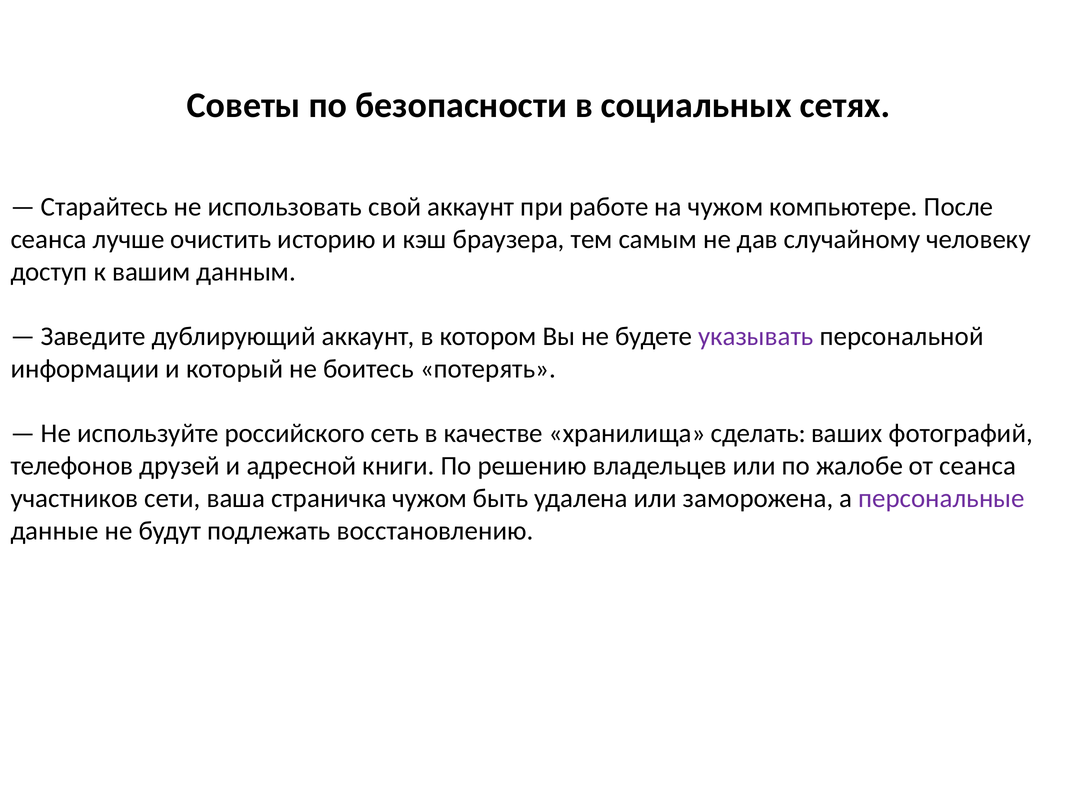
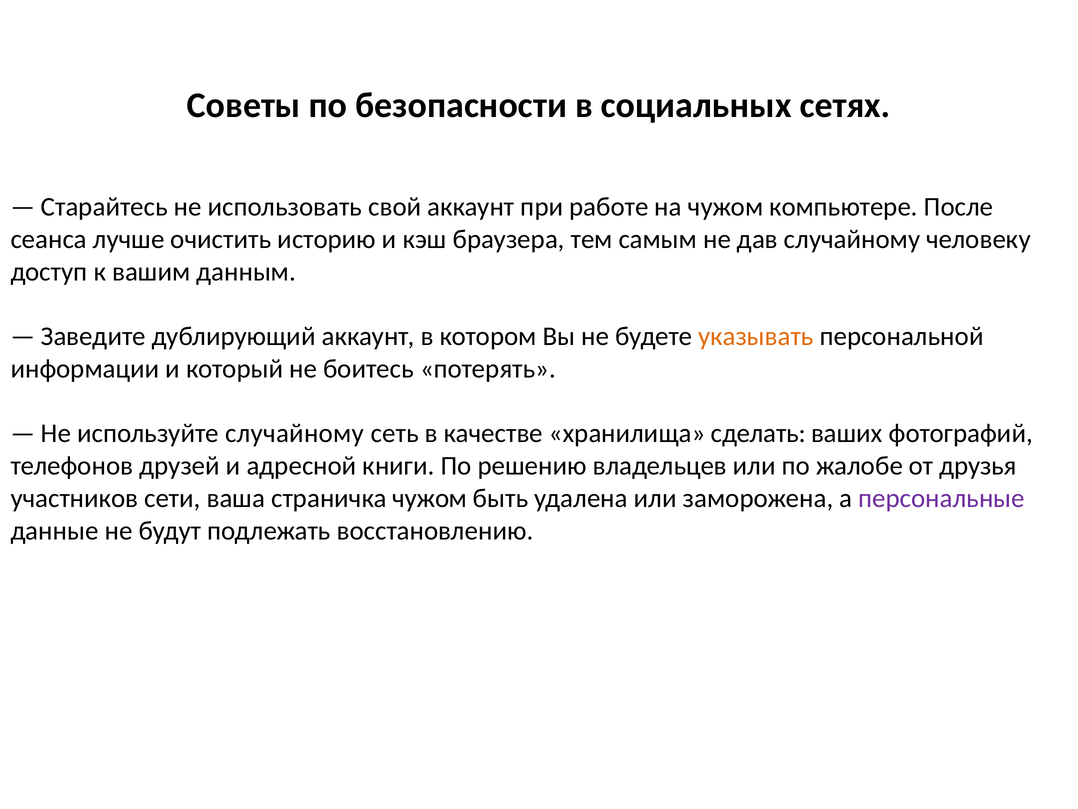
указывать colour: purple -> orange
используйте российского: российского -> случайному
от сеанса: сеанса -> друзья
